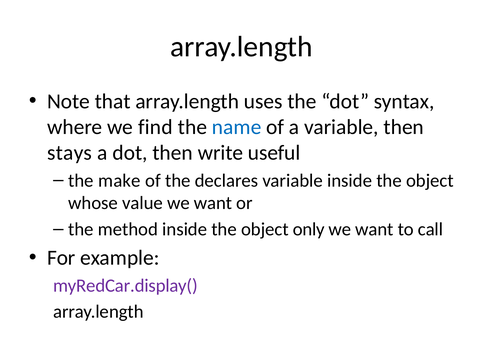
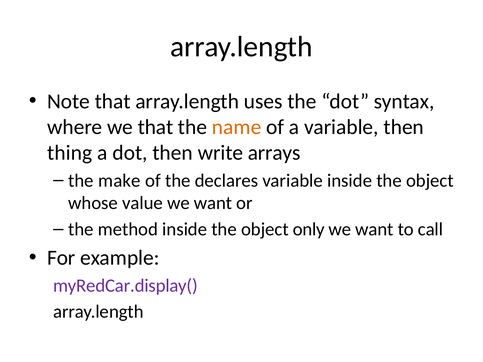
we find: find -> that
name colour: blue -> orange
stays: stays -> thing
useful: useful -> arrays
